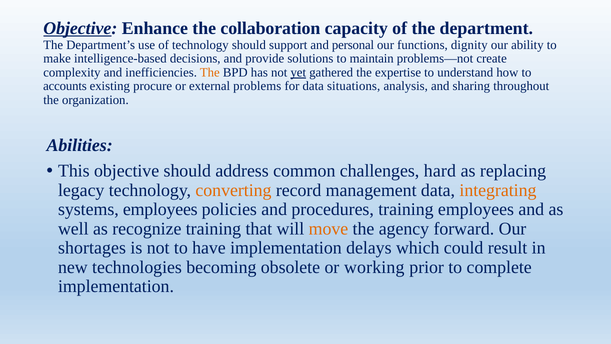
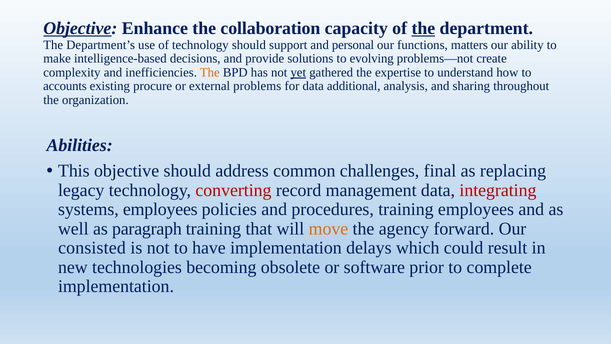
the at (423, 28) underline: none -> present
dignity: dignity -> matters
maintain: maintain -> evolving
situations: situations -> additional
hard: hard -> final
converting colour: orange -> red
integrating colour: orange -> red
recognize: recognize -> paragraph
shortages: shortages -> consisted
working: working -> software
